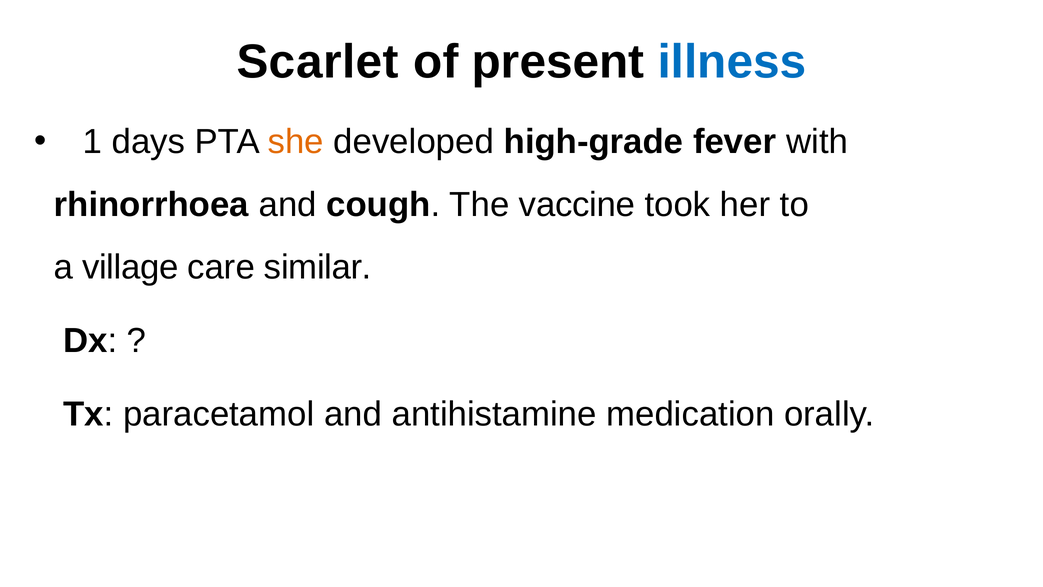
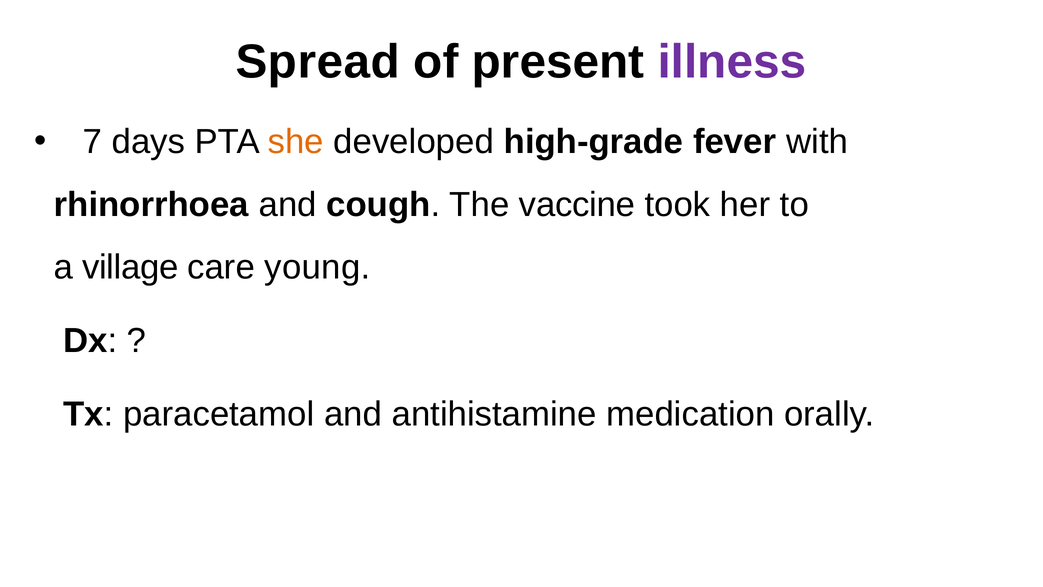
Scarlet: Scarlet -> Spread
illness colour: blue -> purple
1: 1 -> 7
similar: similar -> young
